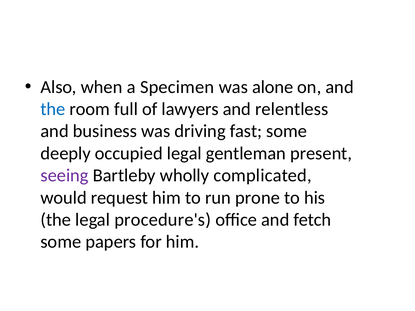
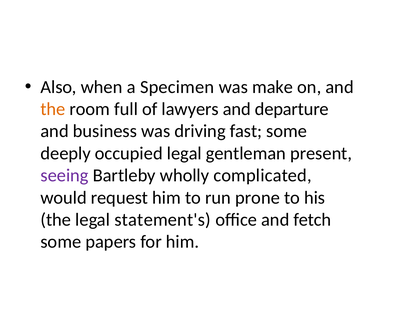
alone: alone -> make
the at (53, 109) colour: blue -> orange
relentless: relentless -> departure
procedure's: procedure's -> statement's
